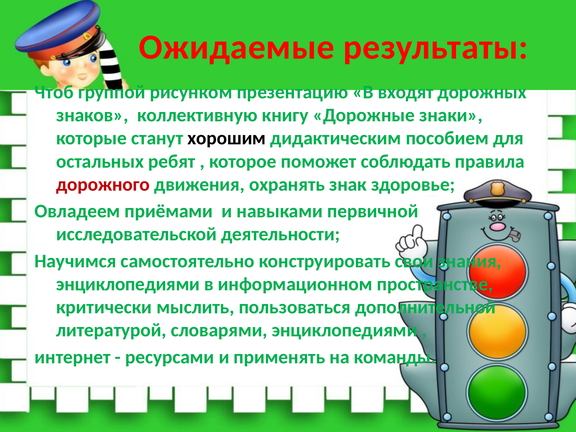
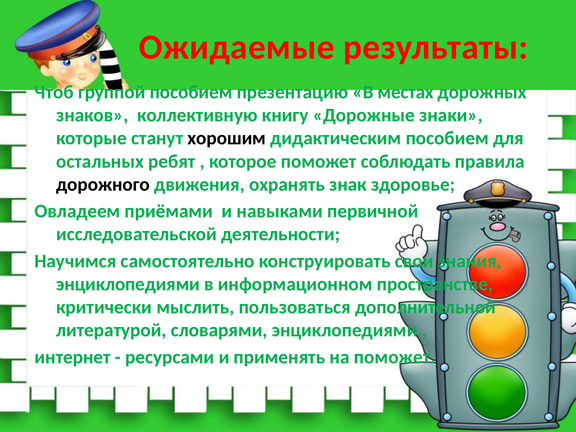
группой рисунком: рисунком -> пособием
входят: входят -> местах
дорожного colour: red -> black
на команды: команды -> поможет
